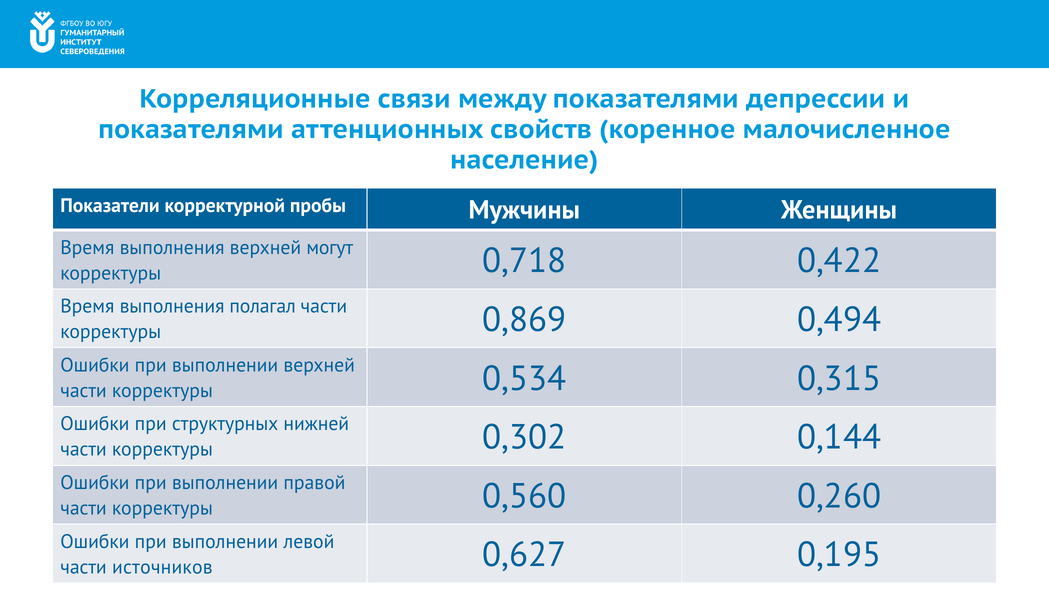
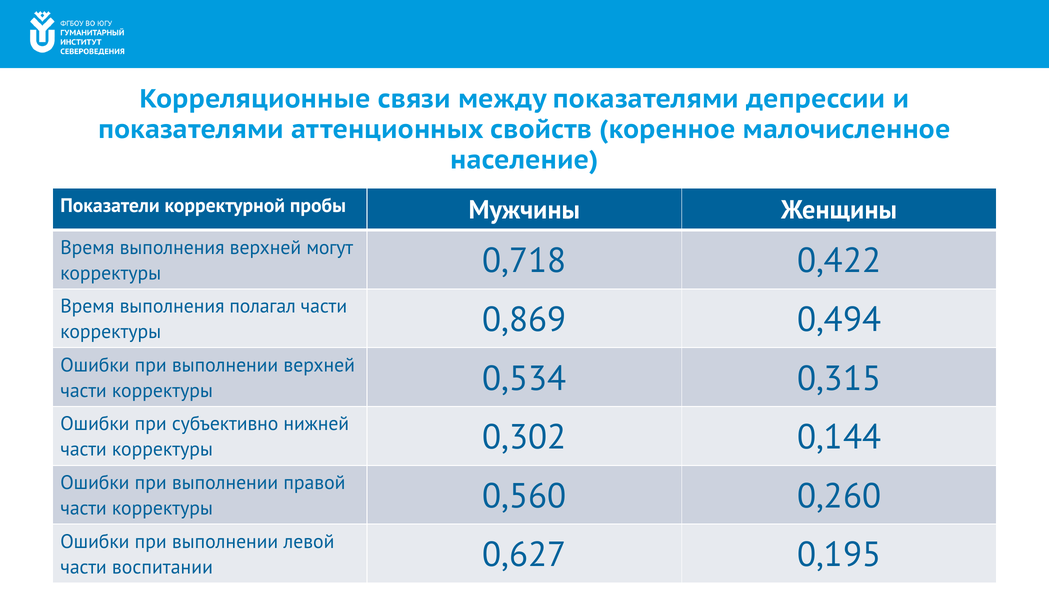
структурных: структурных -> субъективно
источников: источников -> воспитании
